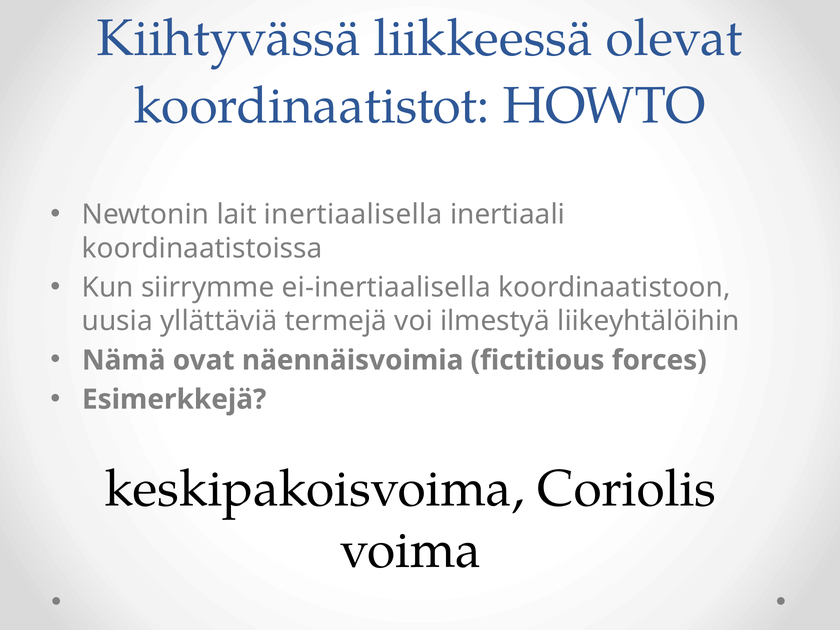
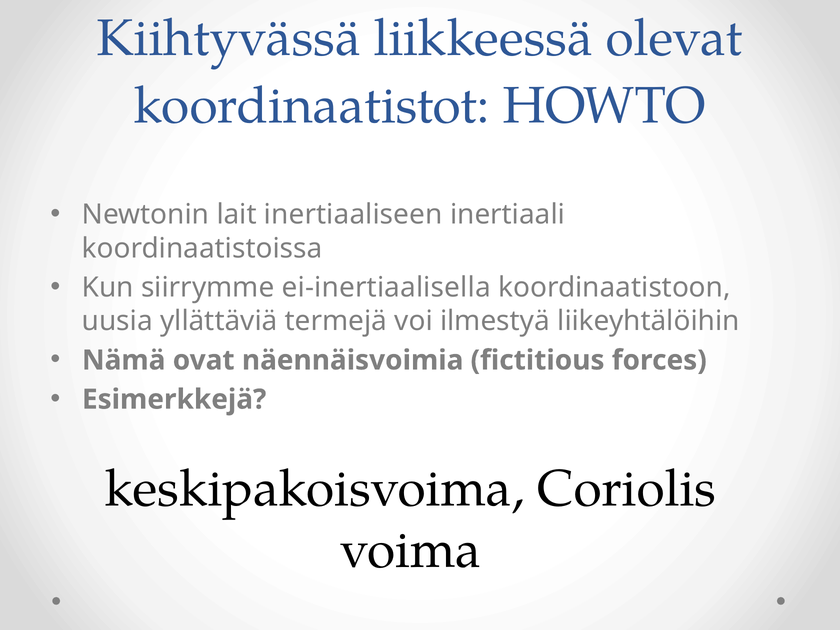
inertiaalisella: inertiaalisella -> inertiaaliseen
